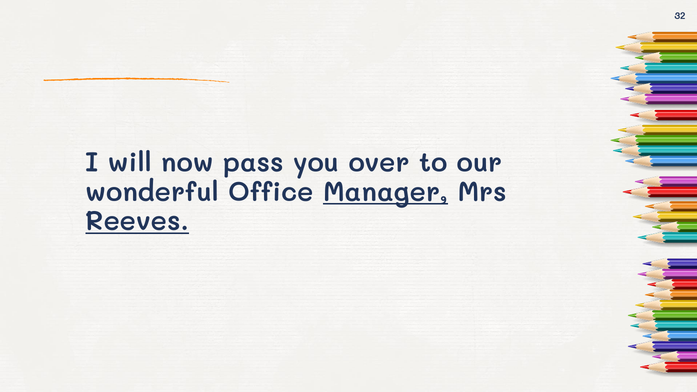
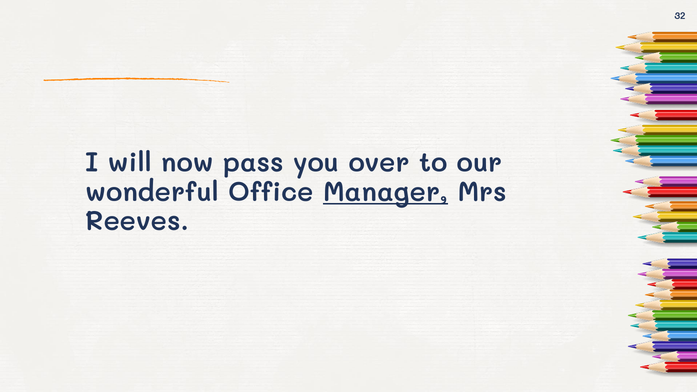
Reeves underline: present -> none
